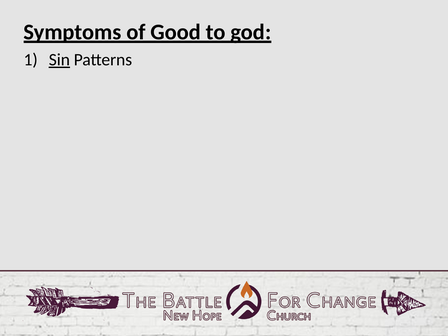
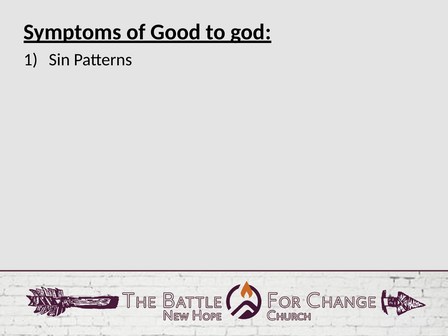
Sin underline: present -> none
